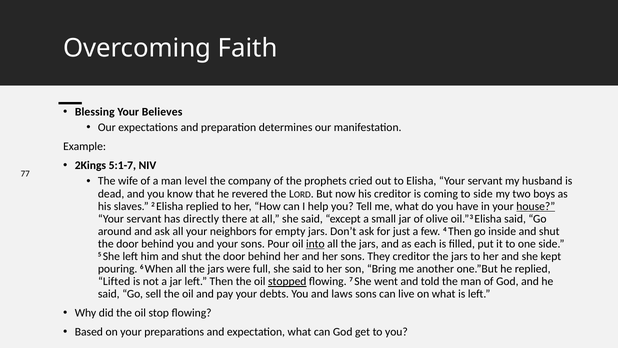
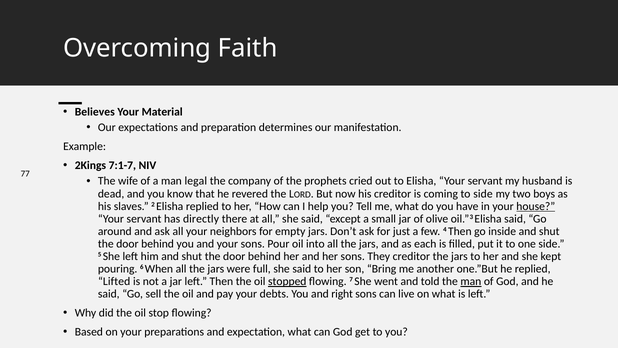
Blessing: Blessing -> Believes
Believes: Believes -> Material
5:1-7: 5:1-7 -> 7:1-7
level: level -> legal
into underline: present -> none
man at (471, 281) underline: none -> present
laws: laws -> right
